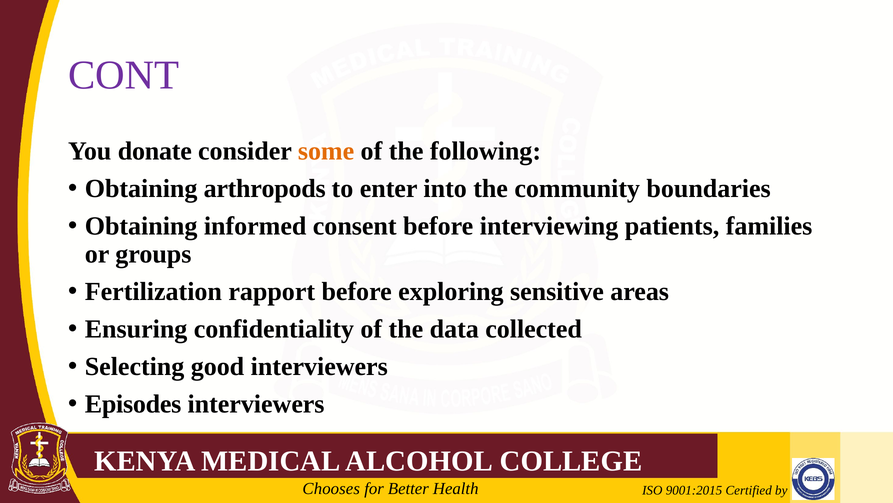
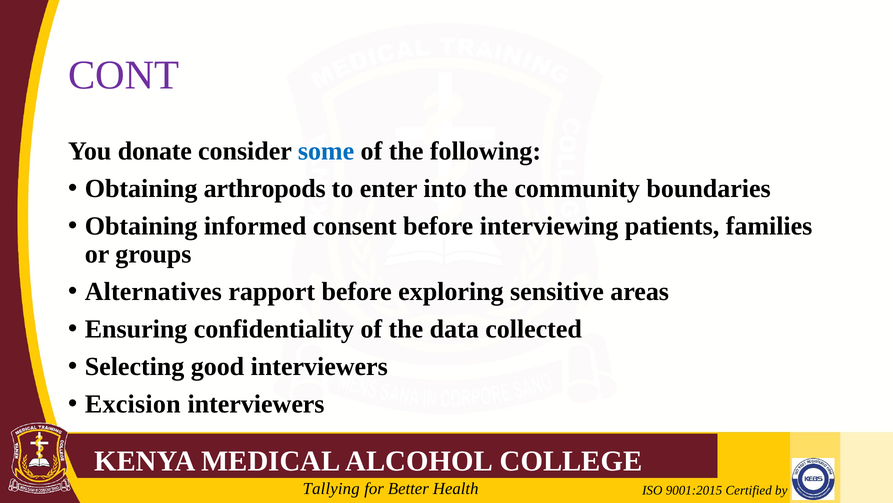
some colour: orange -> blue
Fertilization: Fertilization -> Alternatives
Episodes: Episodes -> Excision
Chooses: Chooses -> Tallying
